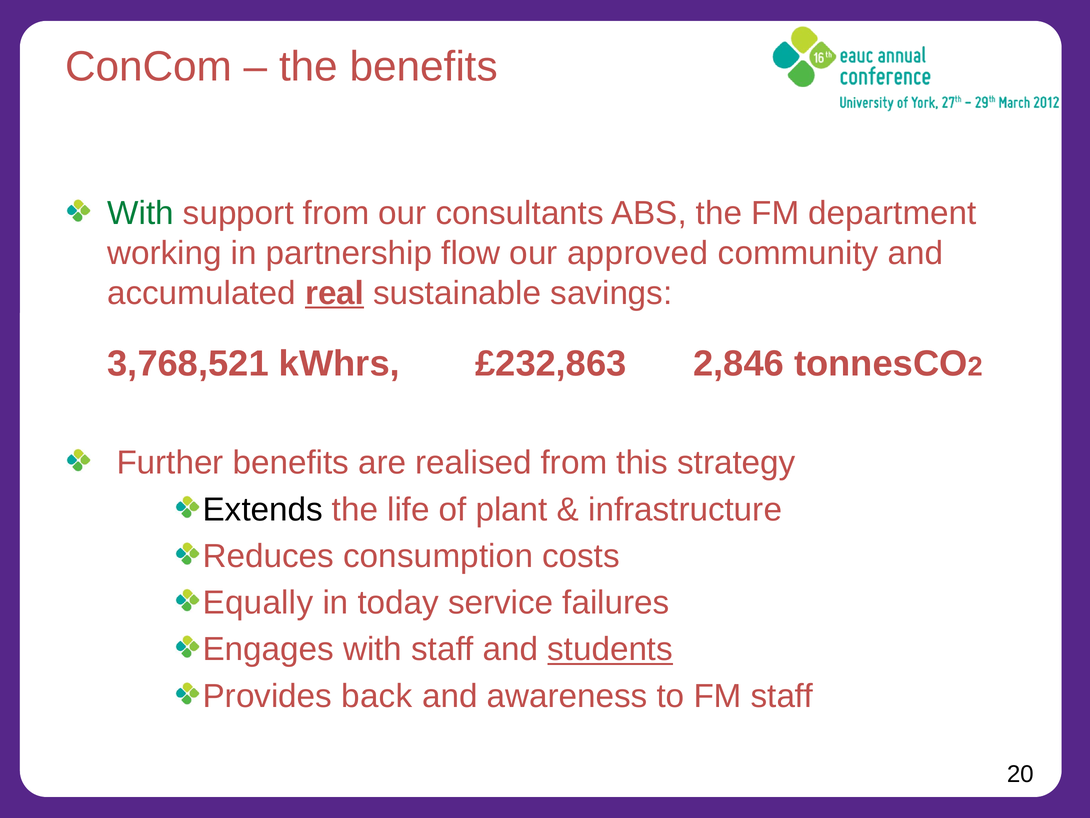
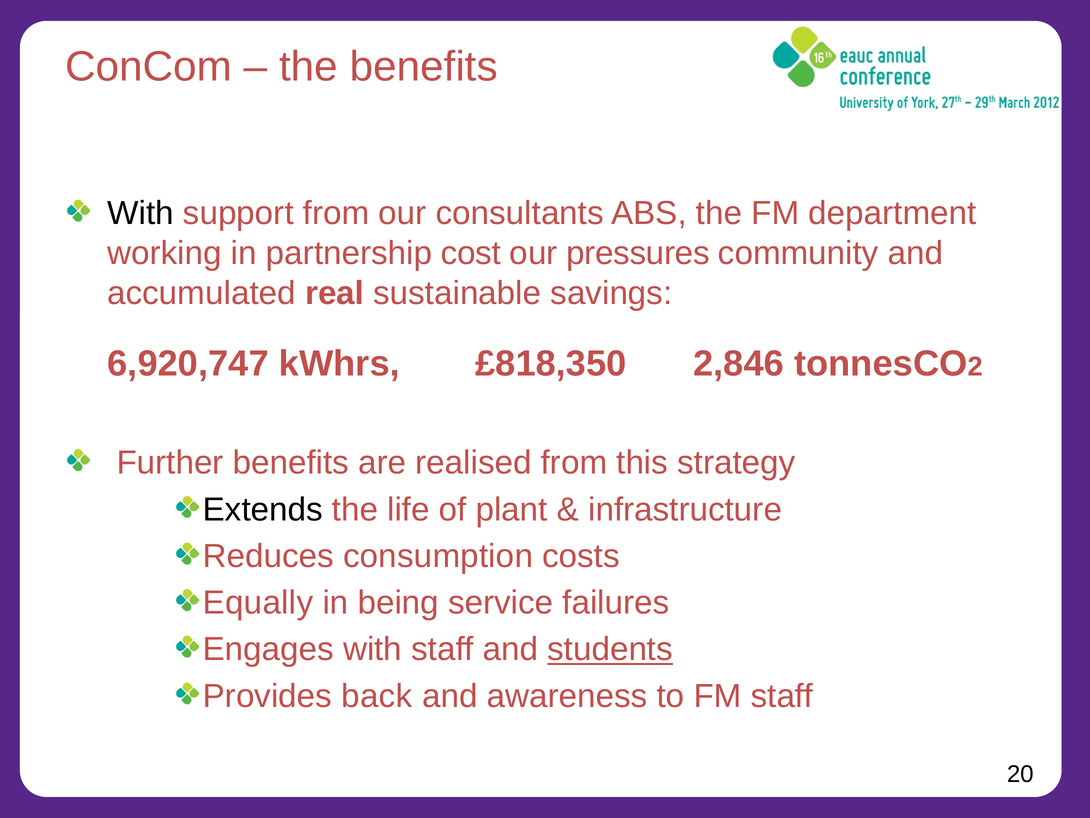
With at (141, 213) colour: green -> black
flow: flow -> cost
approved: approved -> pressures
real underline: present -> none
3,768,521: 3,768,521 -> 6,920,747
£232,863: £232,863 -> £818,350
today: today -> being
